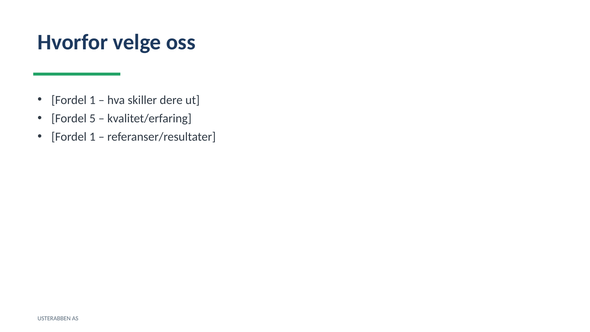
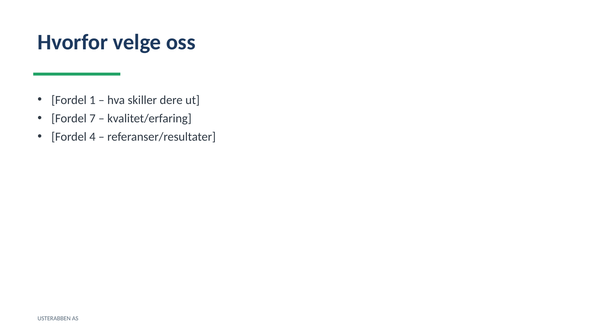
5: 5 -> 7
1 at (93, 137): 1 -> 4
